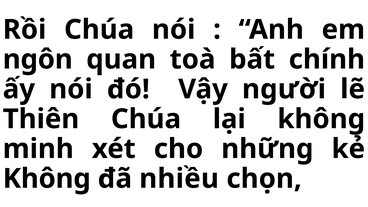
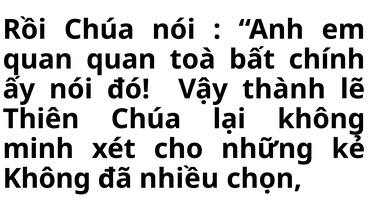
ngôn at (38, 59): ngôn -> quan
người: người -> thành
